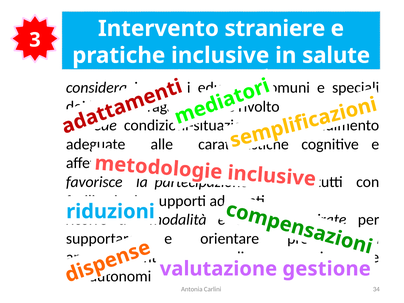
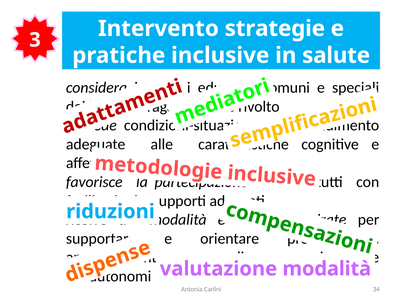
Intervento straniere: straniere -> strategie
valutazione gestione: gestione -> modalità
